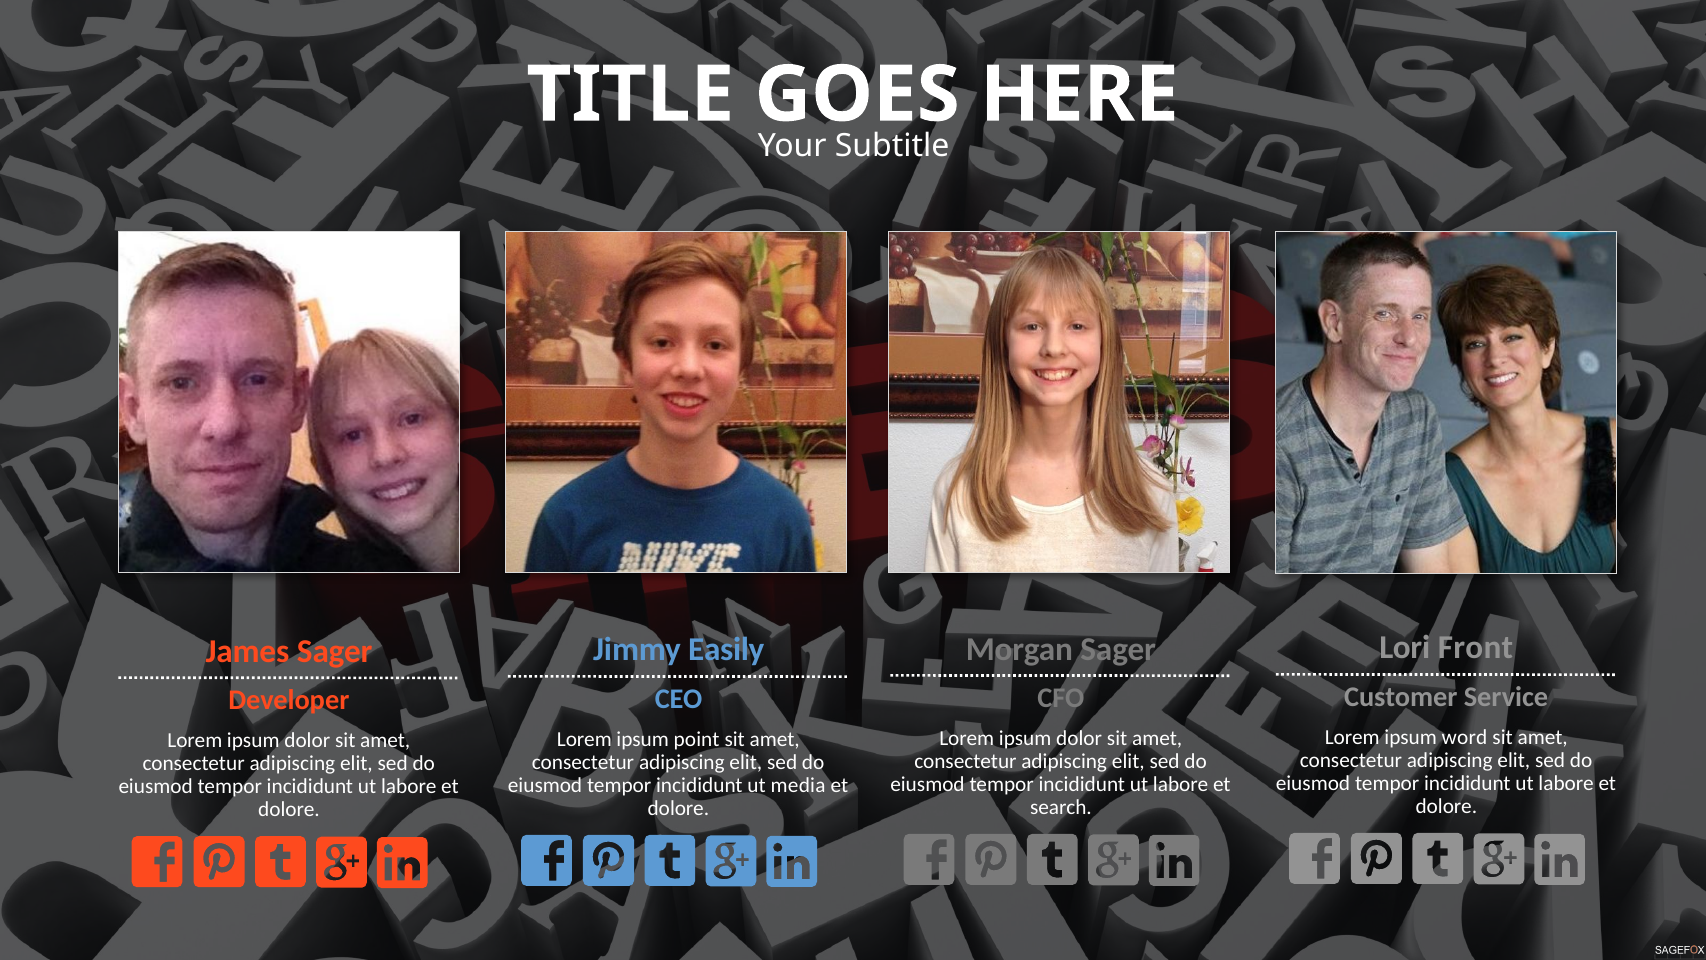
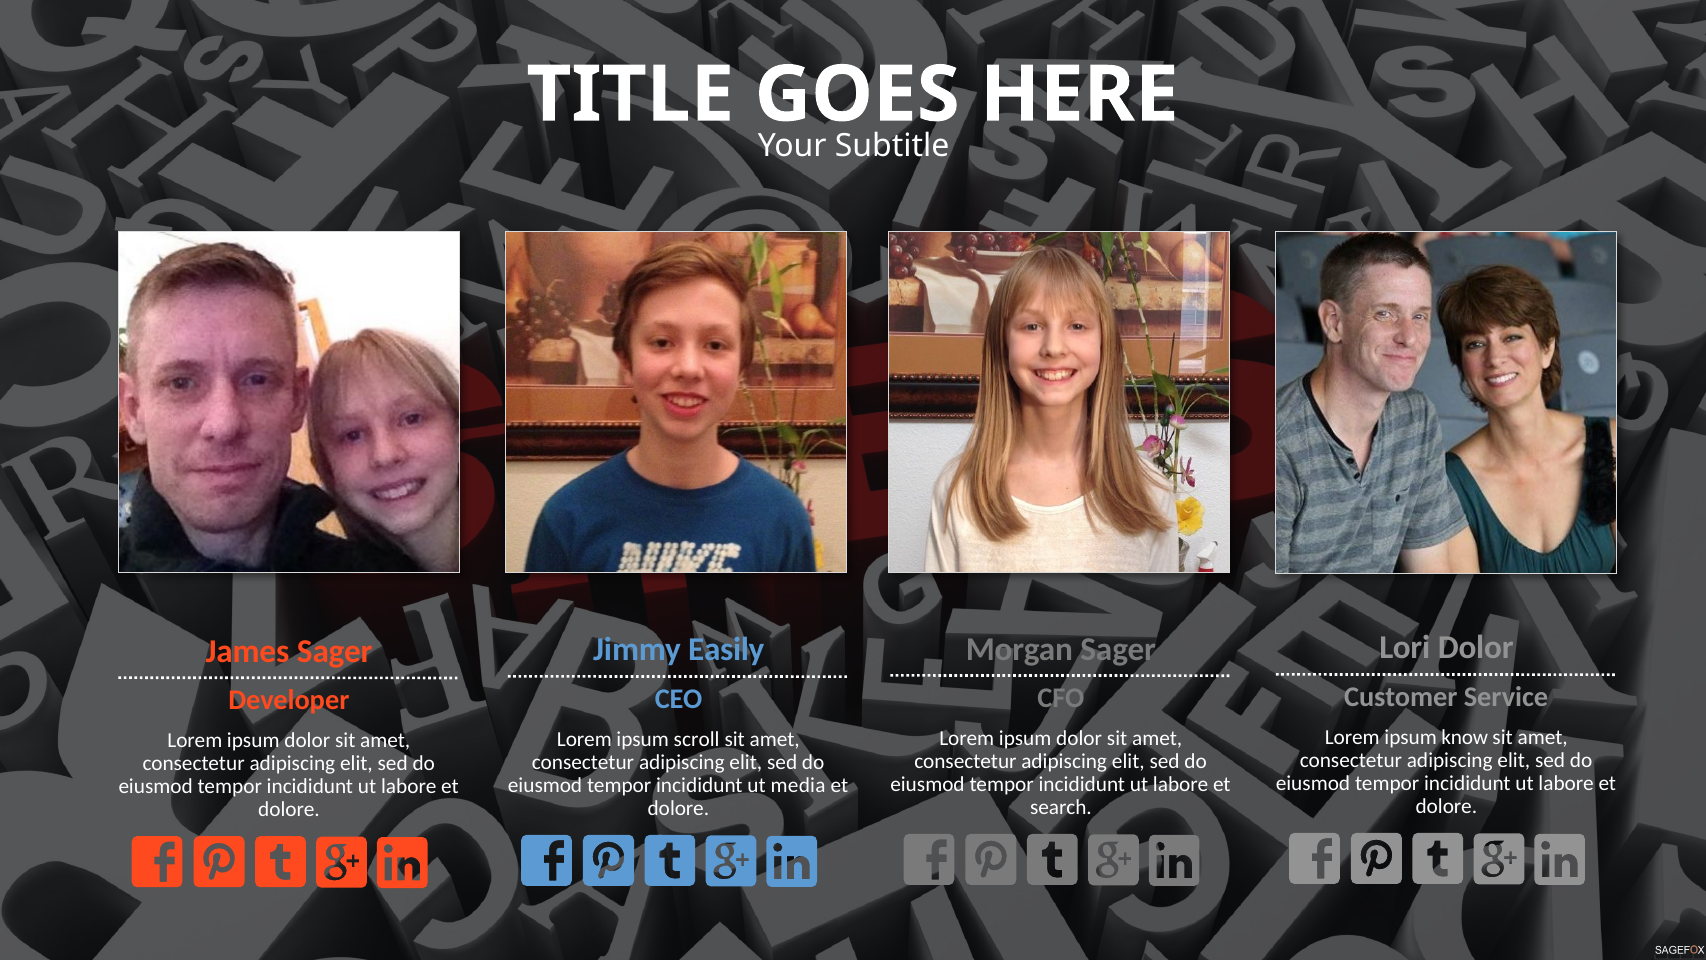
Lori Front: Front -> Dolor
word: word -> know
point: point -> scroll
